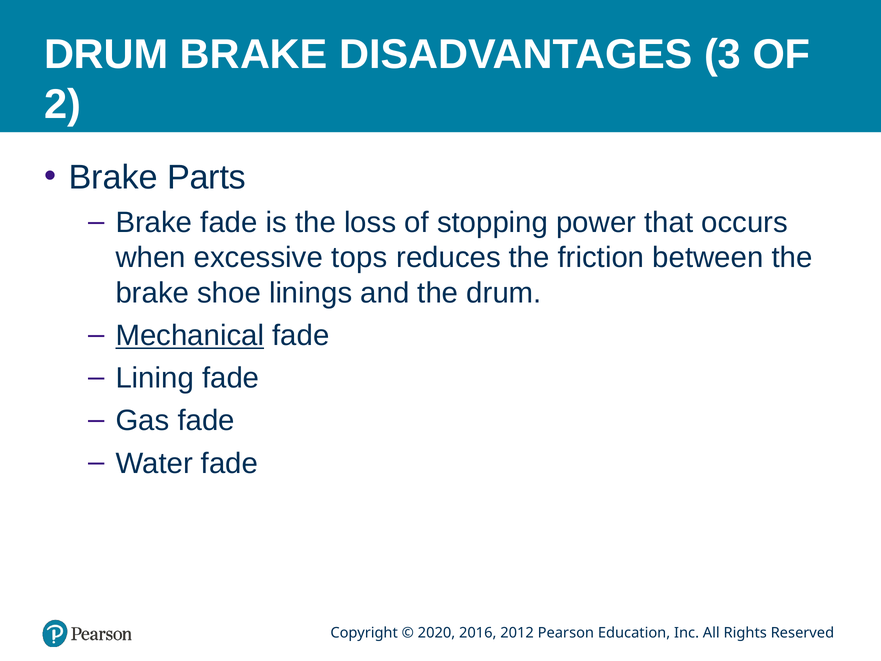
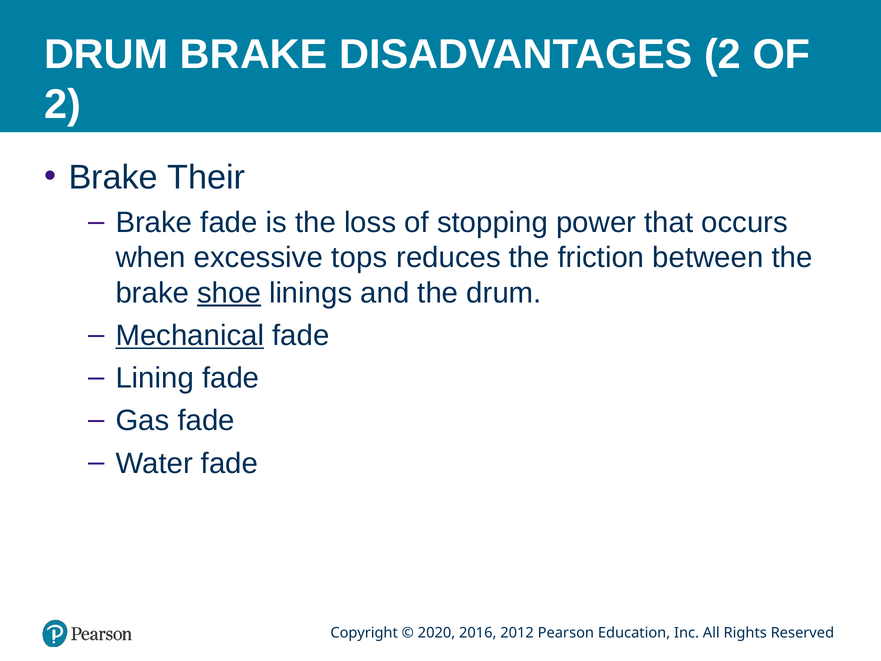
DISADVANTAGES 3: 3 -> 2
Parts: Parts -> Their
shoe underline: none -> present
